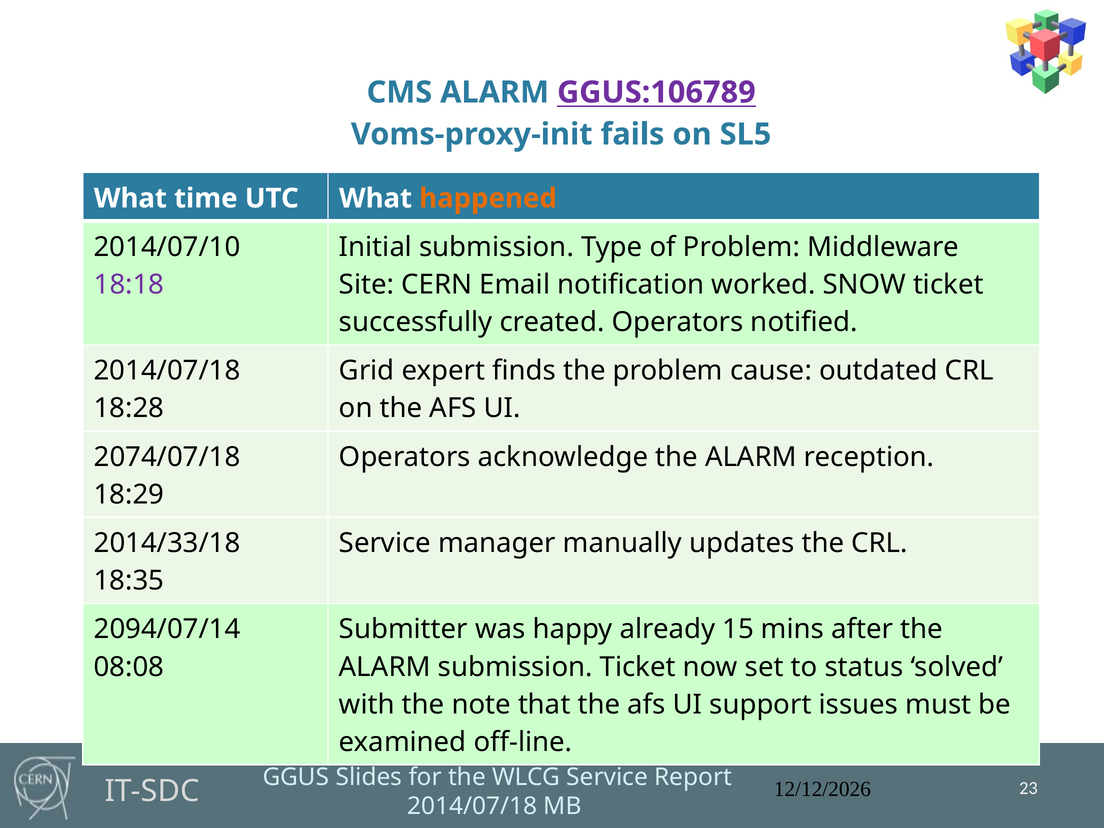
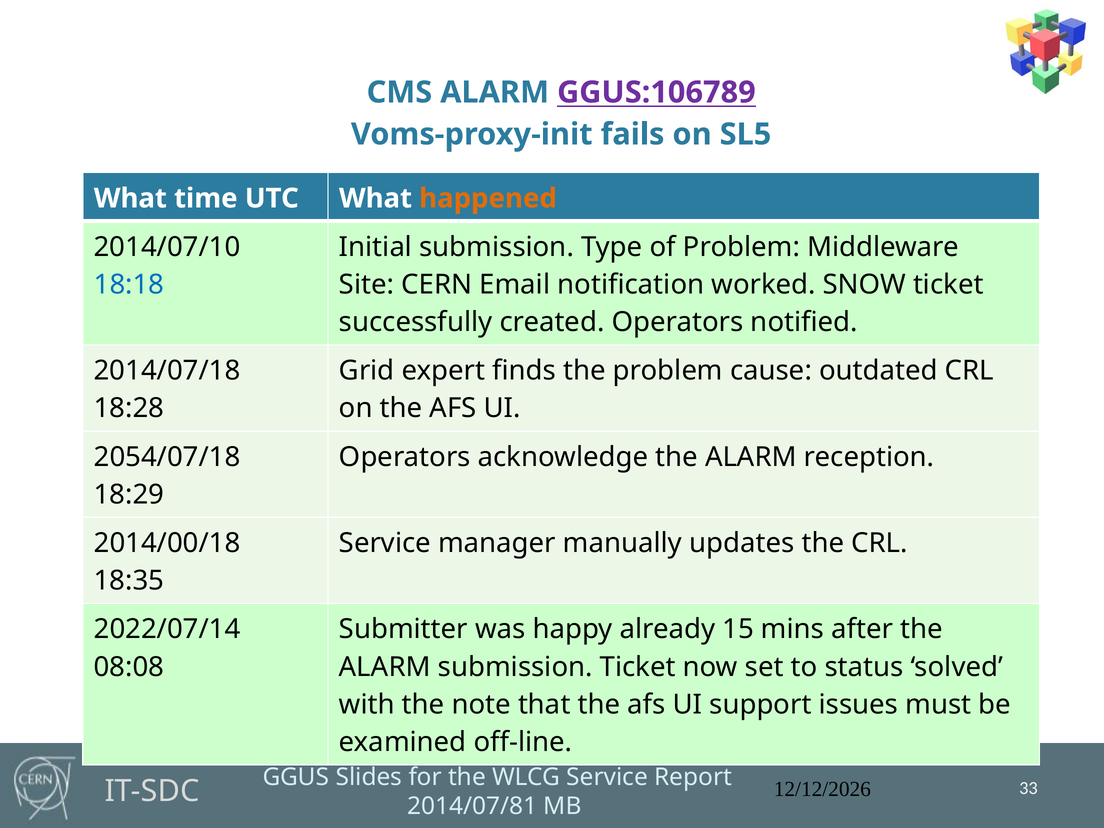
18:18 colour: purple -> blue
2074/07/18: 2074/07/18 -> 2054/07/18
2014/33/18: 2014/33/18 -> 2014/00/18
2094/07/14: 2094/07/14 -> 2022/07/14
23: 23 -> 33
2014/07/18 at (472, 806): 2014/07/18 -> 2014/07/81
